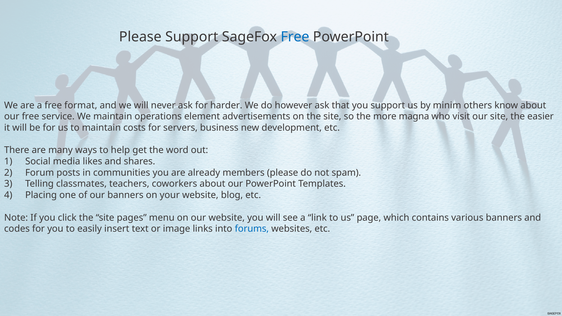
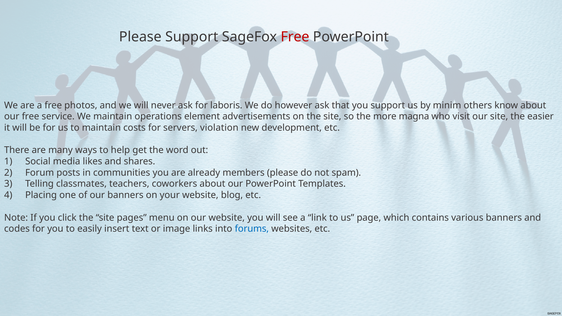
Free at (295, 37) colour: blue -> red
format: format -> photos
harder: harder -> laboris
business: business -> violation
